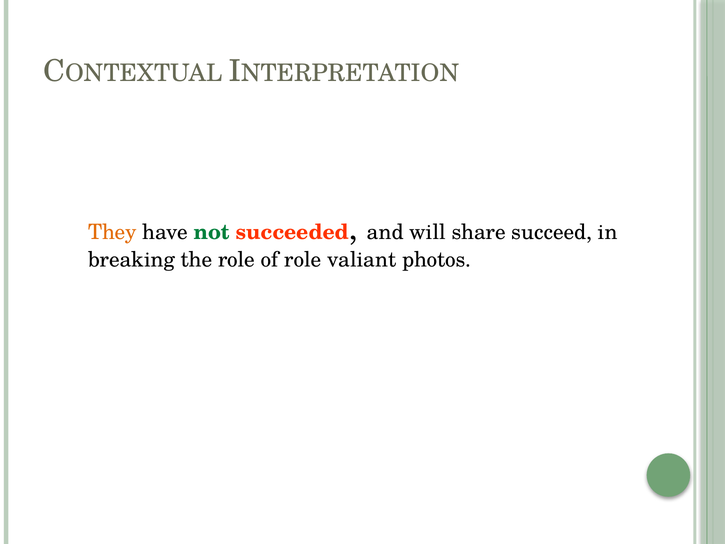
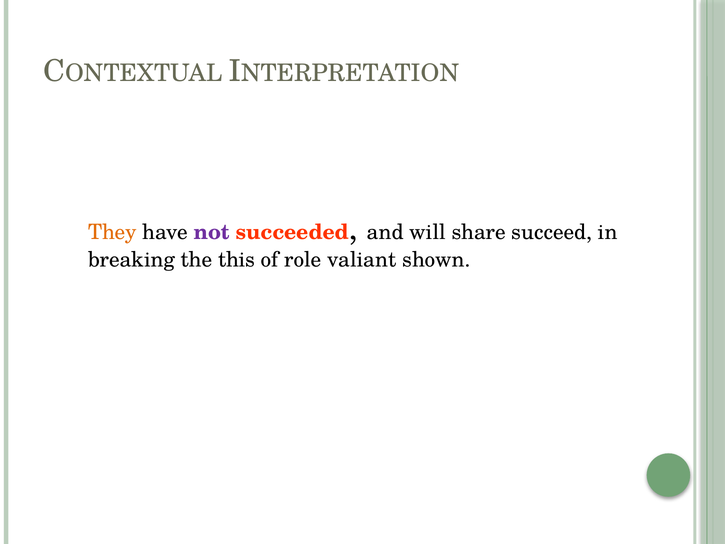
not colour: green -> purple
the role: role -> this
photos: photos -> shown
